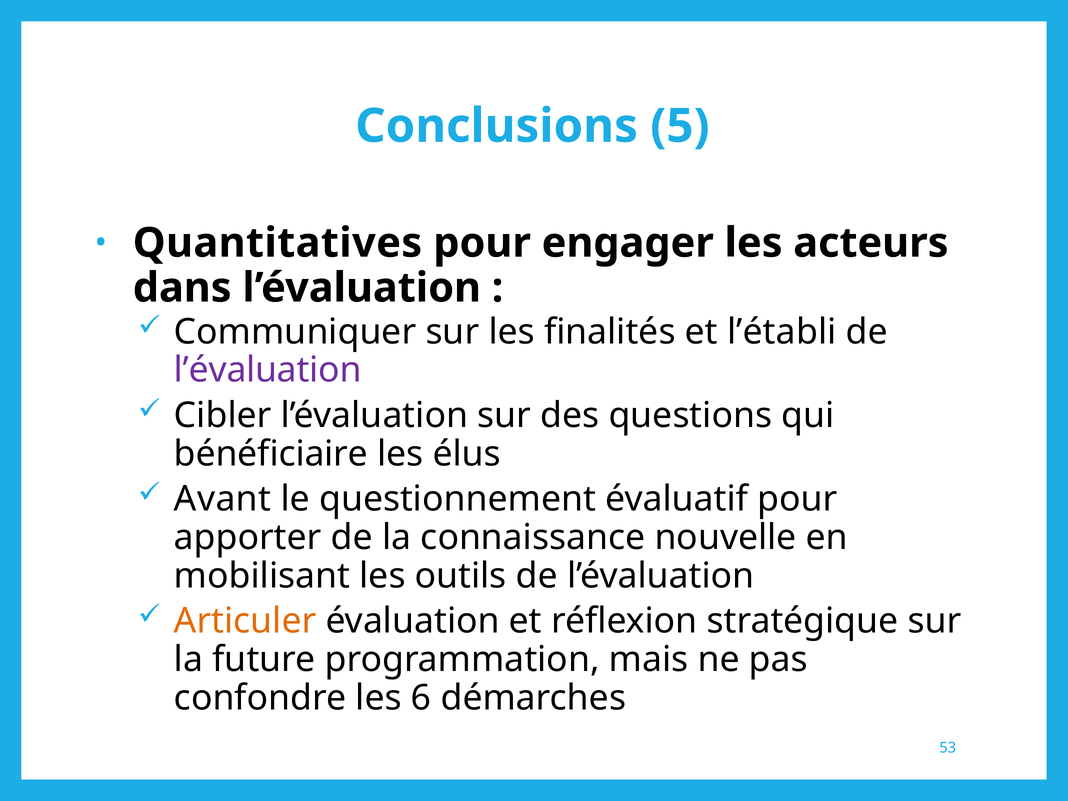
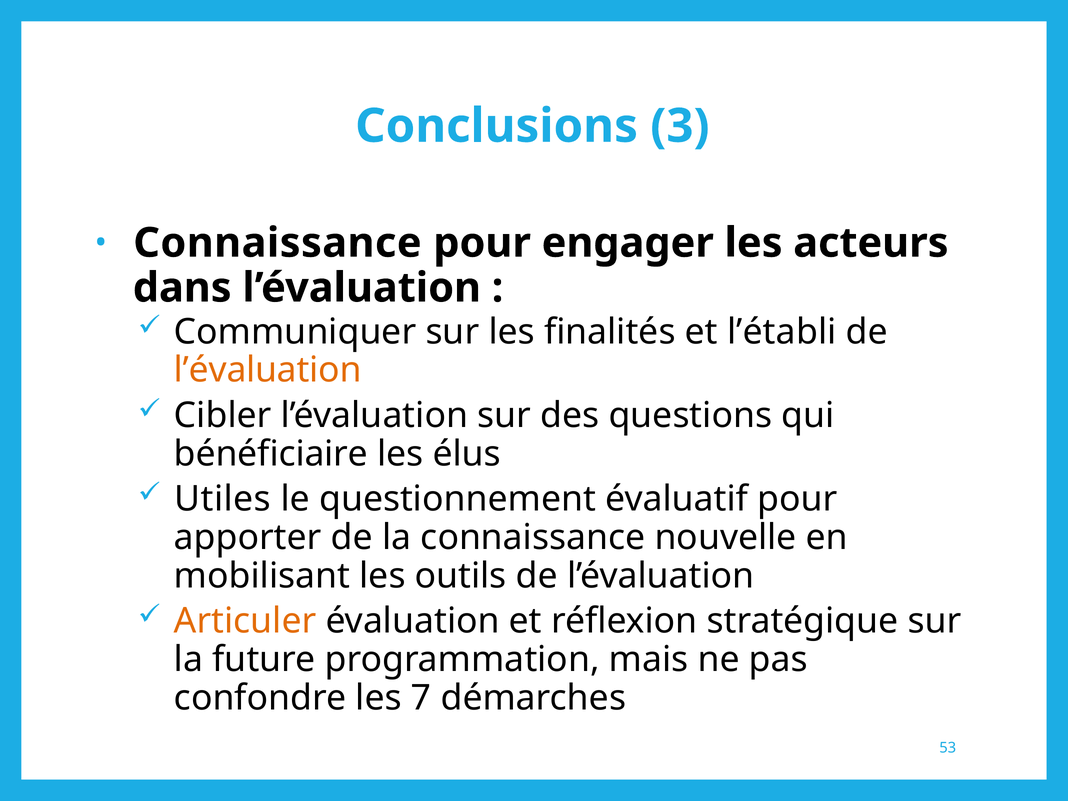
5: 5 -> 3
Quantitatives at (277, 243): Quantitatives -> Connaissance
l’évaluation at (268, 370) colour: purple -> orange
Avant: Avant -> Utiles
6: 6 -> 7
